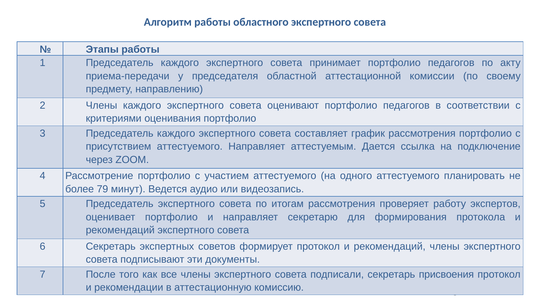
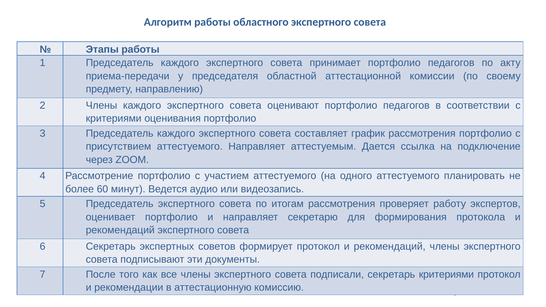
79: 79 -> 60
секретарь присвоения: присвоения -> критериями
